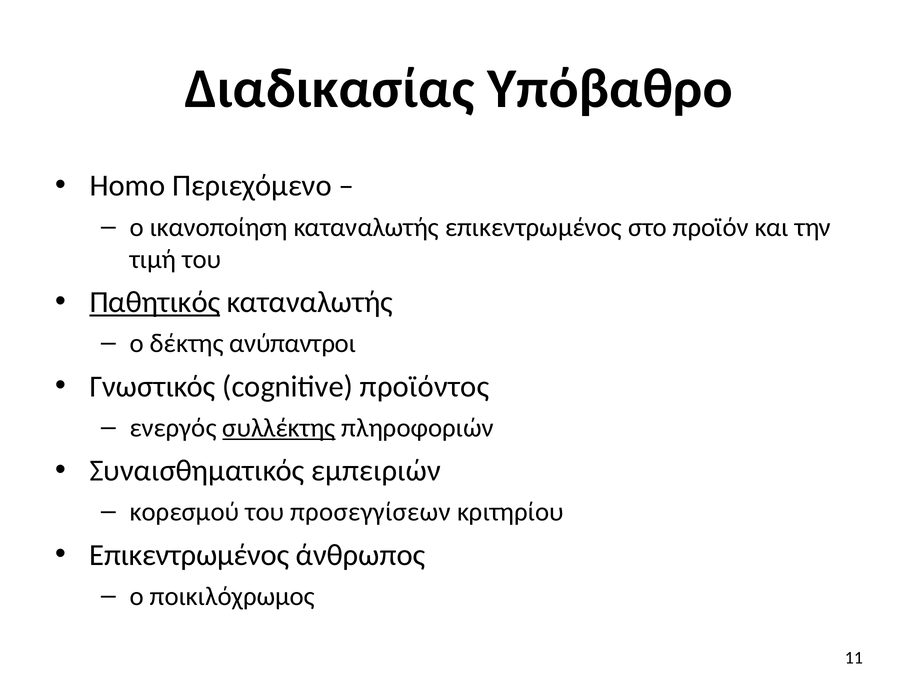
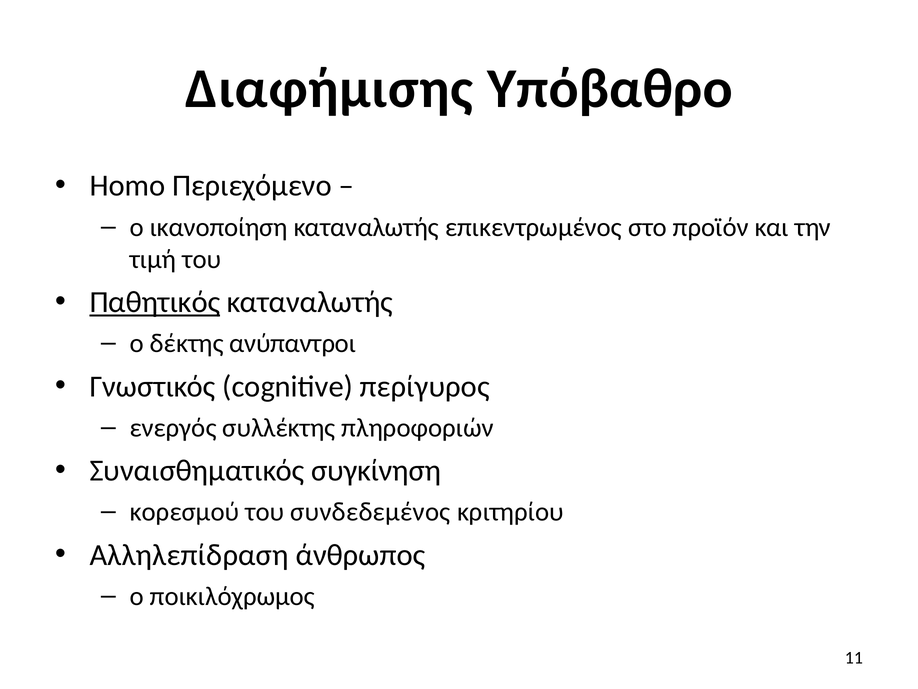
Διαδικασίας: Διαδικασίας -> Διαφήμισης
προϊόντος: προϊόντος -> περίγυρος
συλλέκτης underline: present -> none
εμπειριών: εμπειριών -> συγκίνηση
προσεγγίσεων: προσεγγίσεων -> συνδεδεμένος
Επικεντρωμένος at (189, 555): Επικεντρωμένος -> Αλληλεπίδραση
